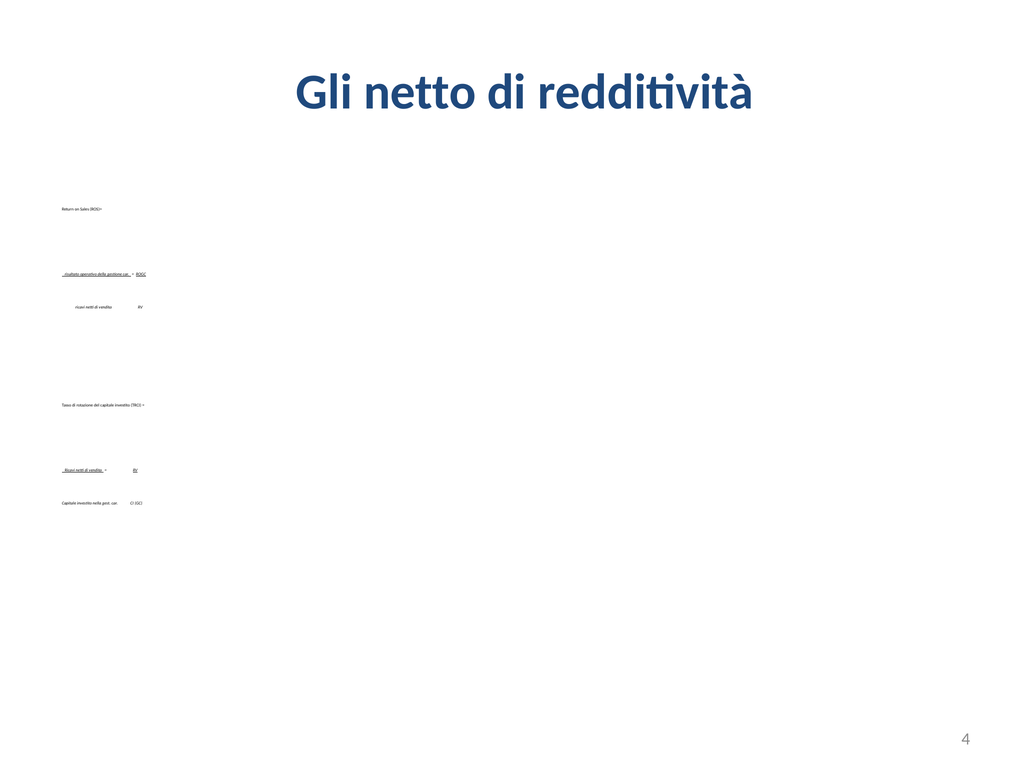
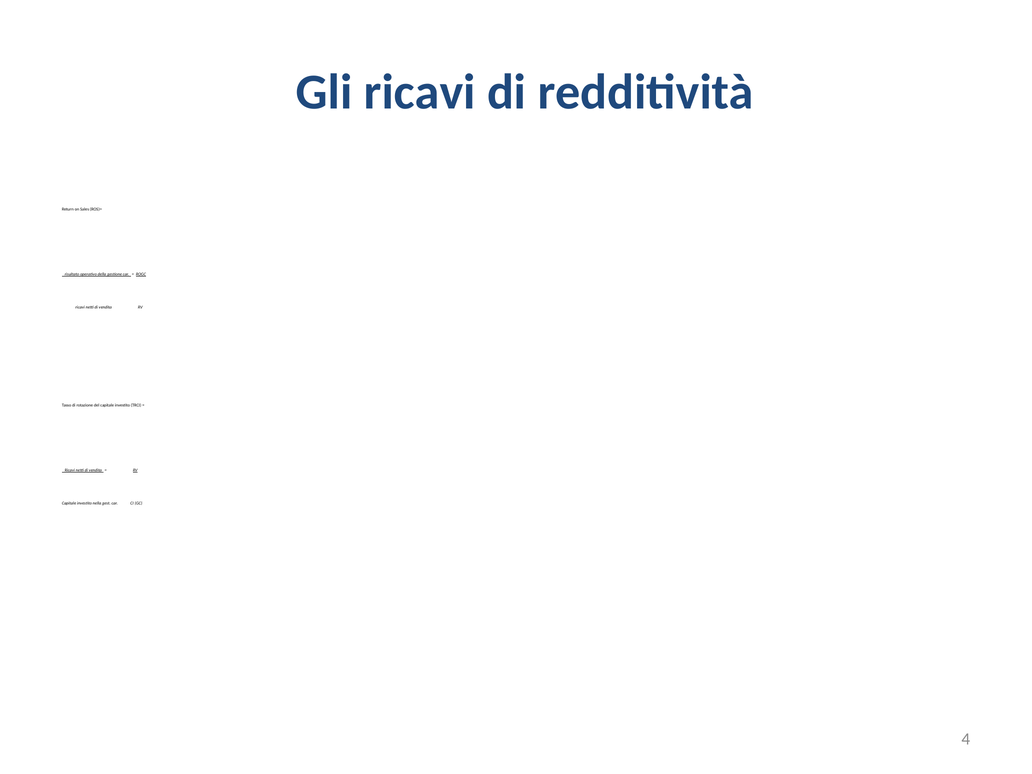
Gli netto: netto -> ricavi
